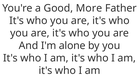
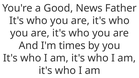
More: More -> News
alone: alone -> times
